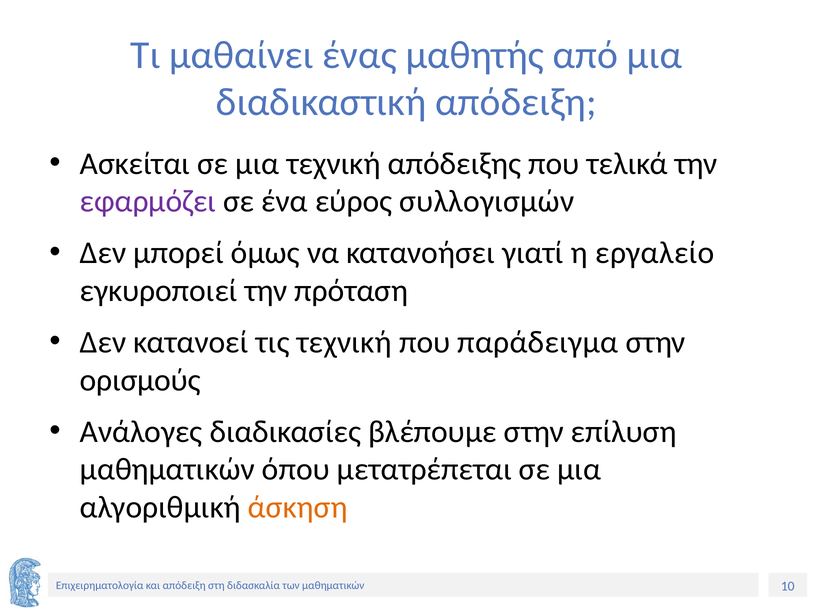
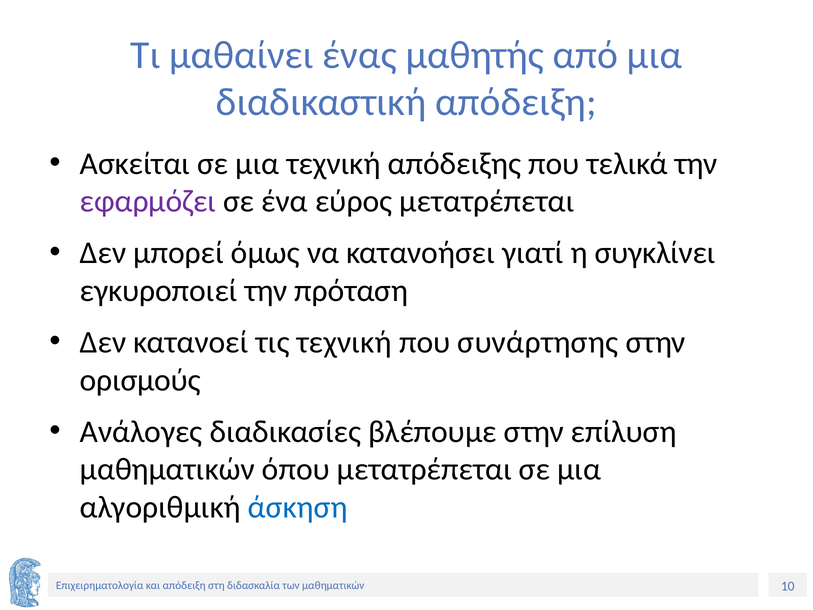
εύρος συλλογισμών: συλλογισμών -> μετατρέπεται
εργαλείο: εργαλείο -> συγκλίνει
παράδειγμα: παράδειγμα -> συνάρτησης
άσκηση colour: orange -> blue
